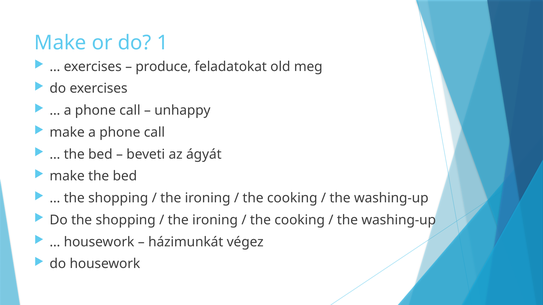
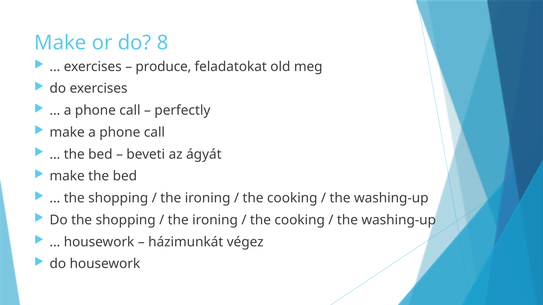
1: 1 -> 8
unhappy: unhappy -> perfectly
